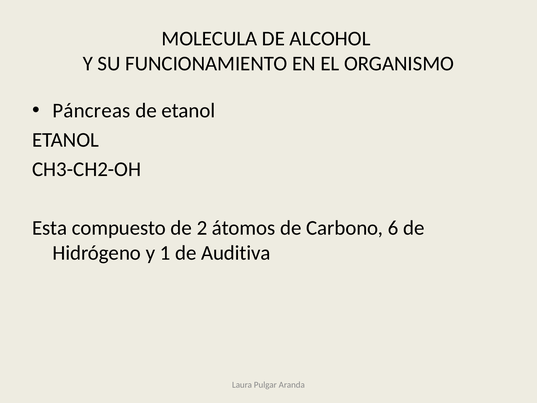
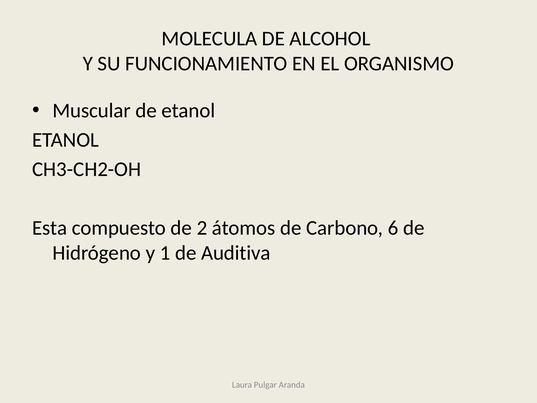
Páncreas: Páncreas -> Muscular
